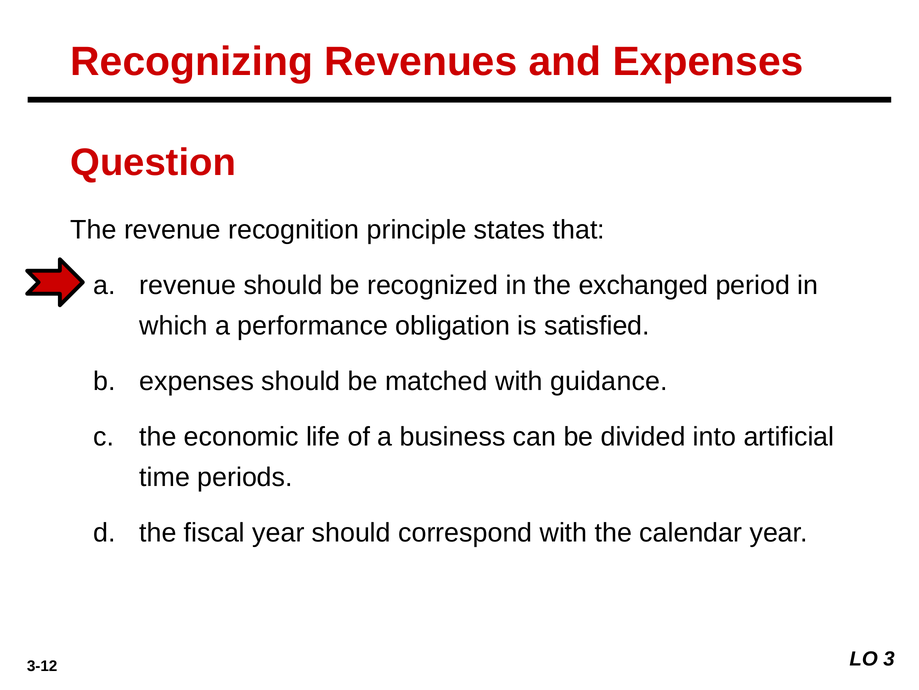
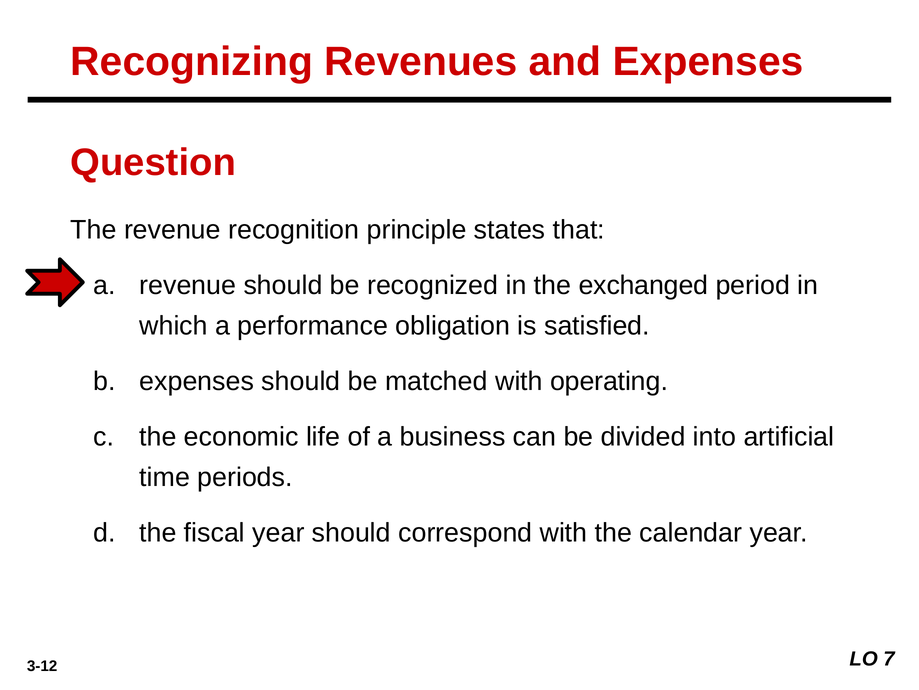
guidance: guidance -> operating
3: 3 -> 7
